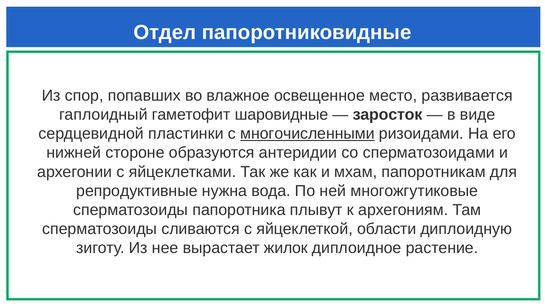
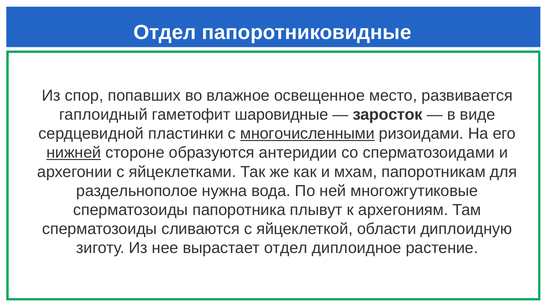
нижней underline: none -> present
репродуктивные: репродуктивные -> раздельнополое
вырастает жилок: жилок -> отдел
